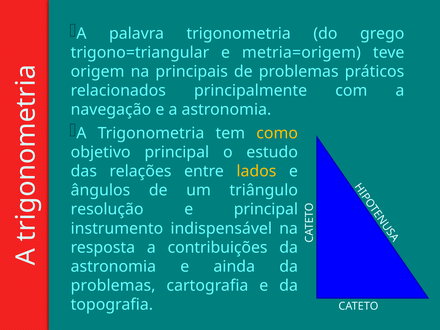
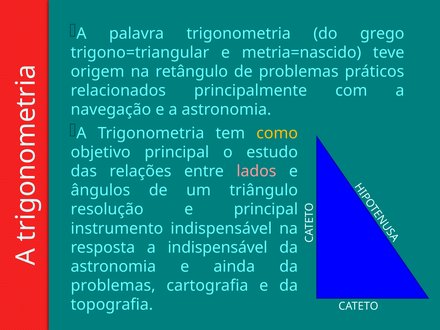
metria=origem: metria=origem -> metria=nascido
principais: principais -> retângulo
lados colour: yellow -> pink
a contribuições: contribuições -> indispensável
